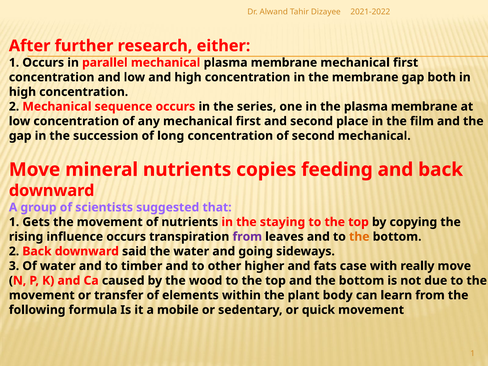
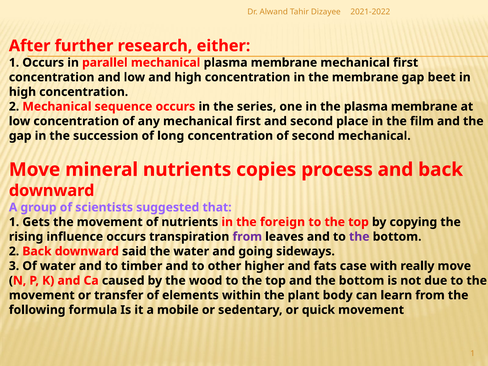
both: both -> beet
feeding: feeding -> process
staying: staying -> foreign
the at (359, 237) colour: orange -> purple
